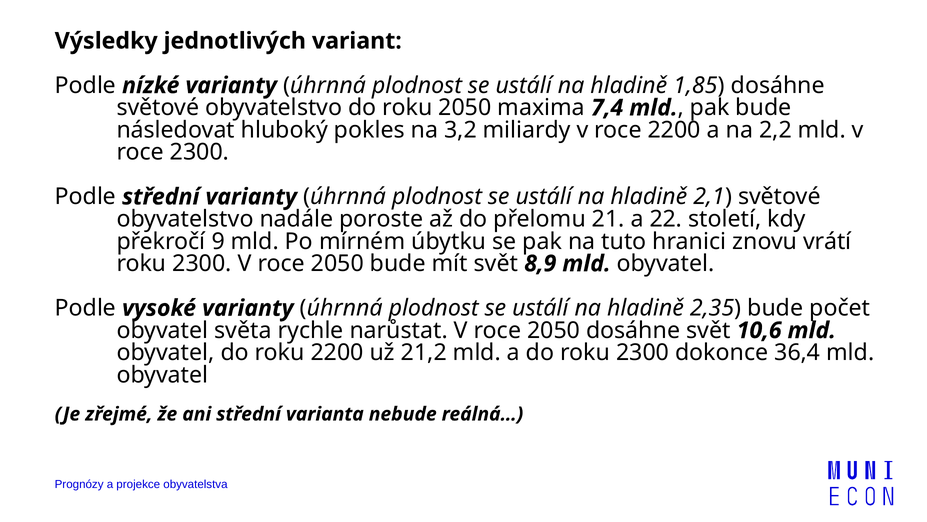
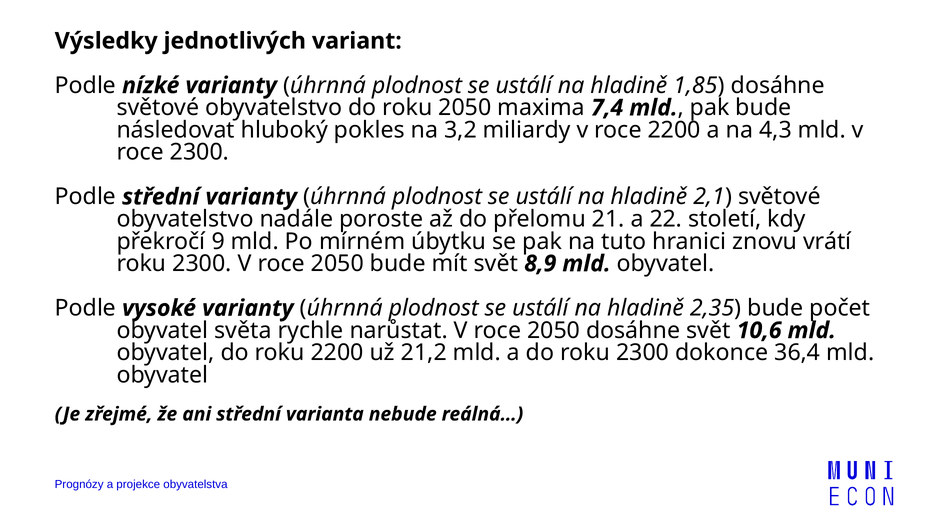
2,2: 2,2 -> 4,3
